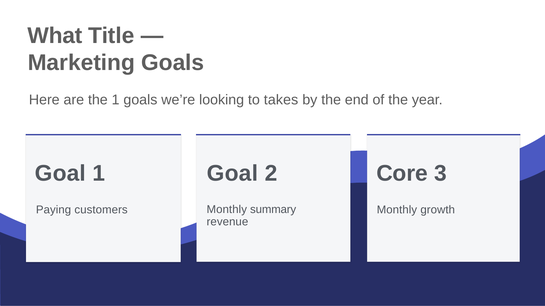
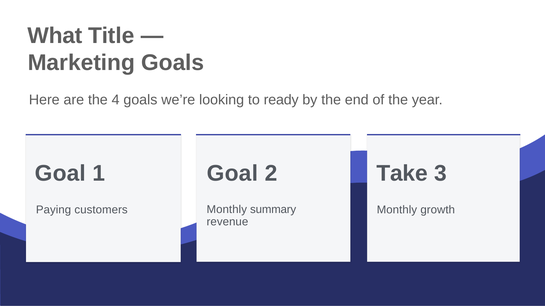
the 1: 1 -> 4
takes: takes -> ready
Core: Core -> Take
